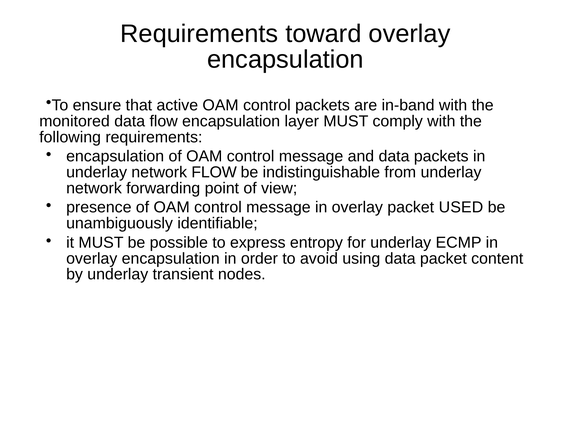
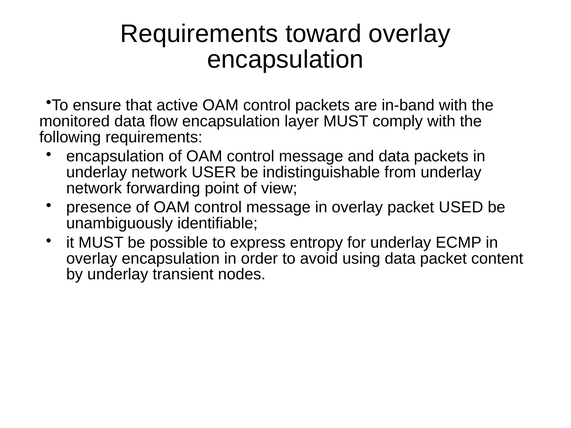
network FLOW: FLOW -> USER
